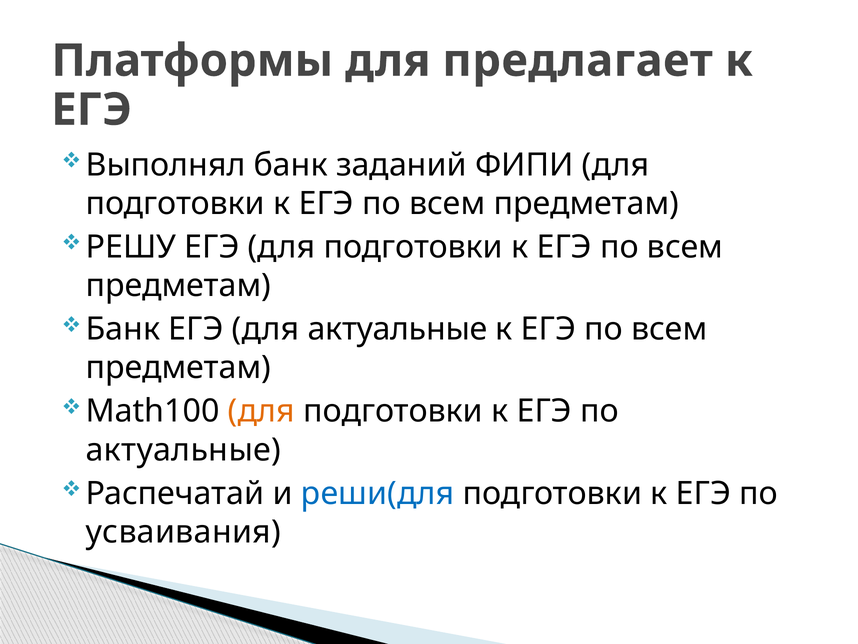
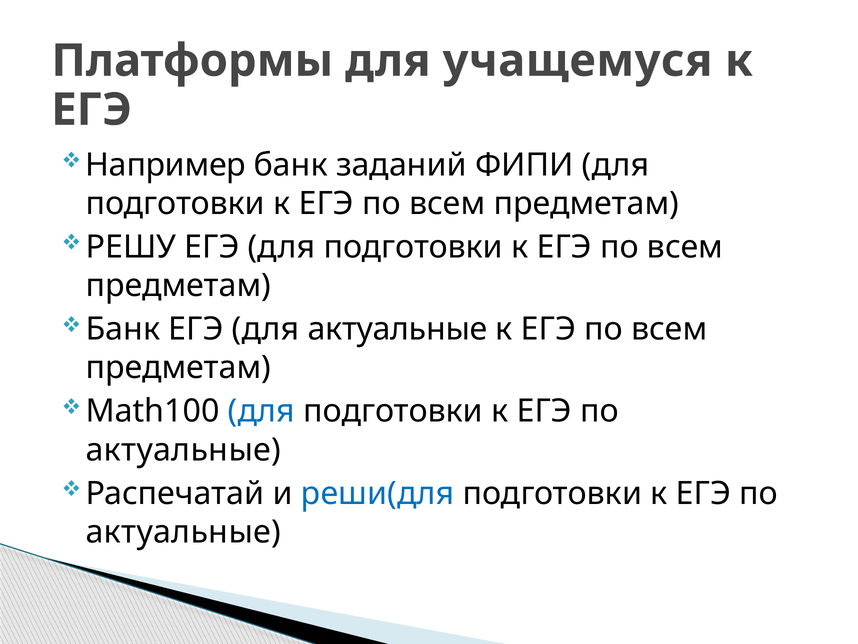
предлагает: предлагает -> учащемуся
Выполнял: Выполнял -> Например
для at (261, 411) colour: orange -> blue
усваивания at (183, 532): усваивания -> актуальные
